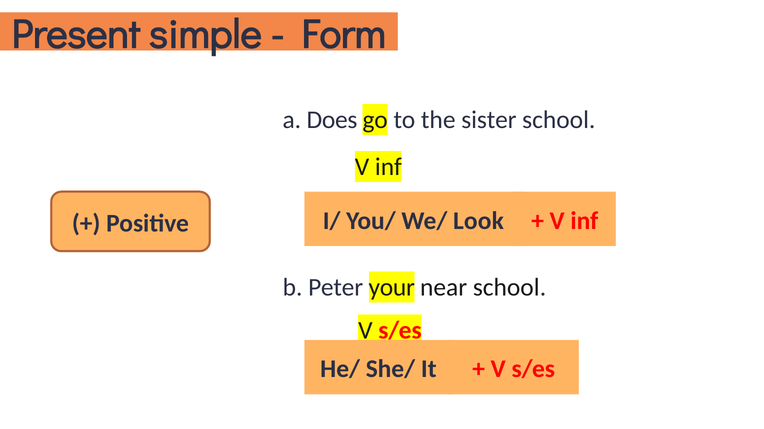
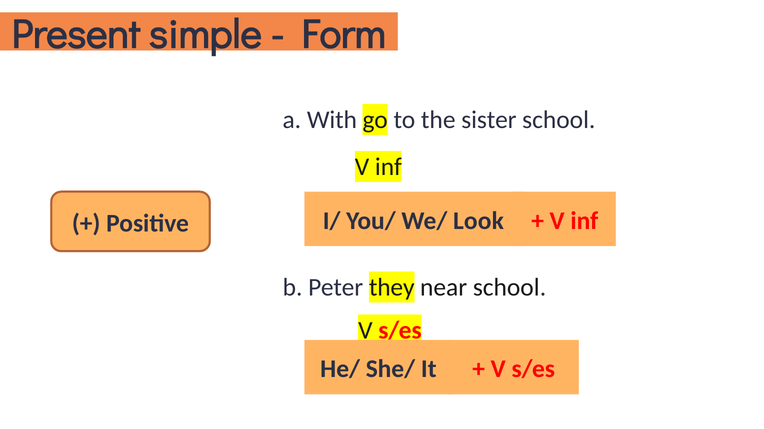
Does: Does -> With
your: your -> they
